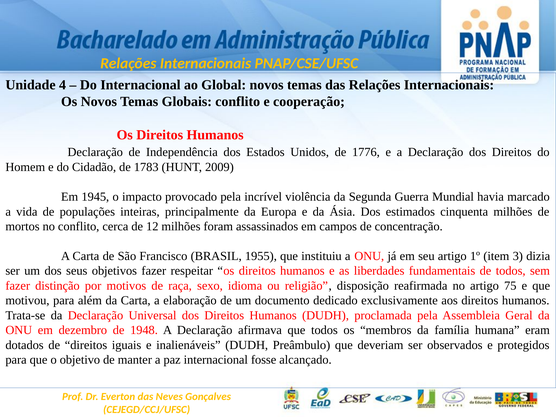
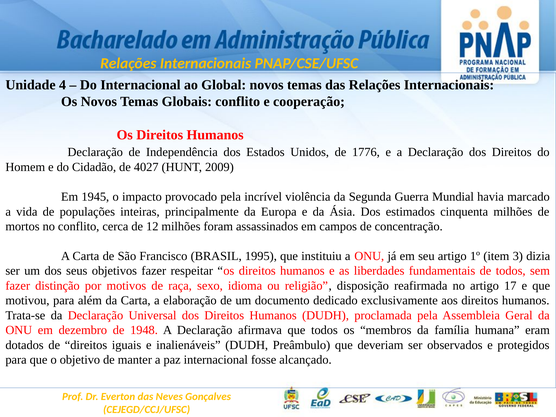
1783: 1783 -> 4027
1955: 1955 -> 1995
75: 75 -> 17
